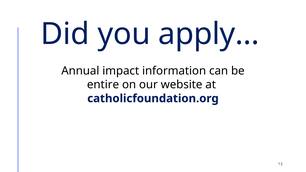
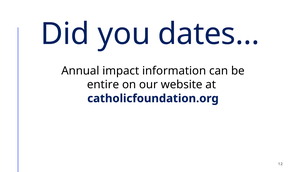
apply…: apply… -> dates…
